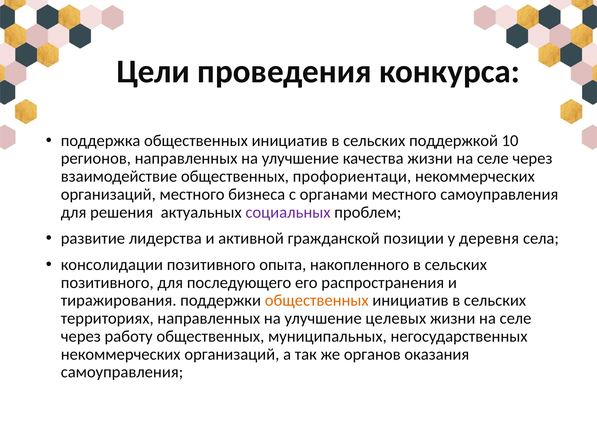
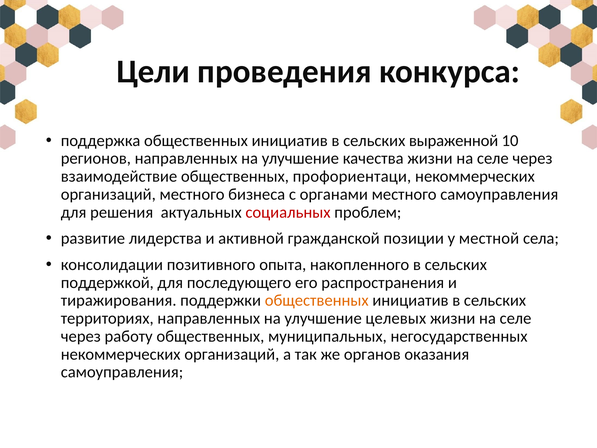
поддержкой: поддержкой -> выраженной
социальных colour: purple -> red
деревня: деревня -> местной
позитивного at (107, 282): позитивного -> поддержкой
